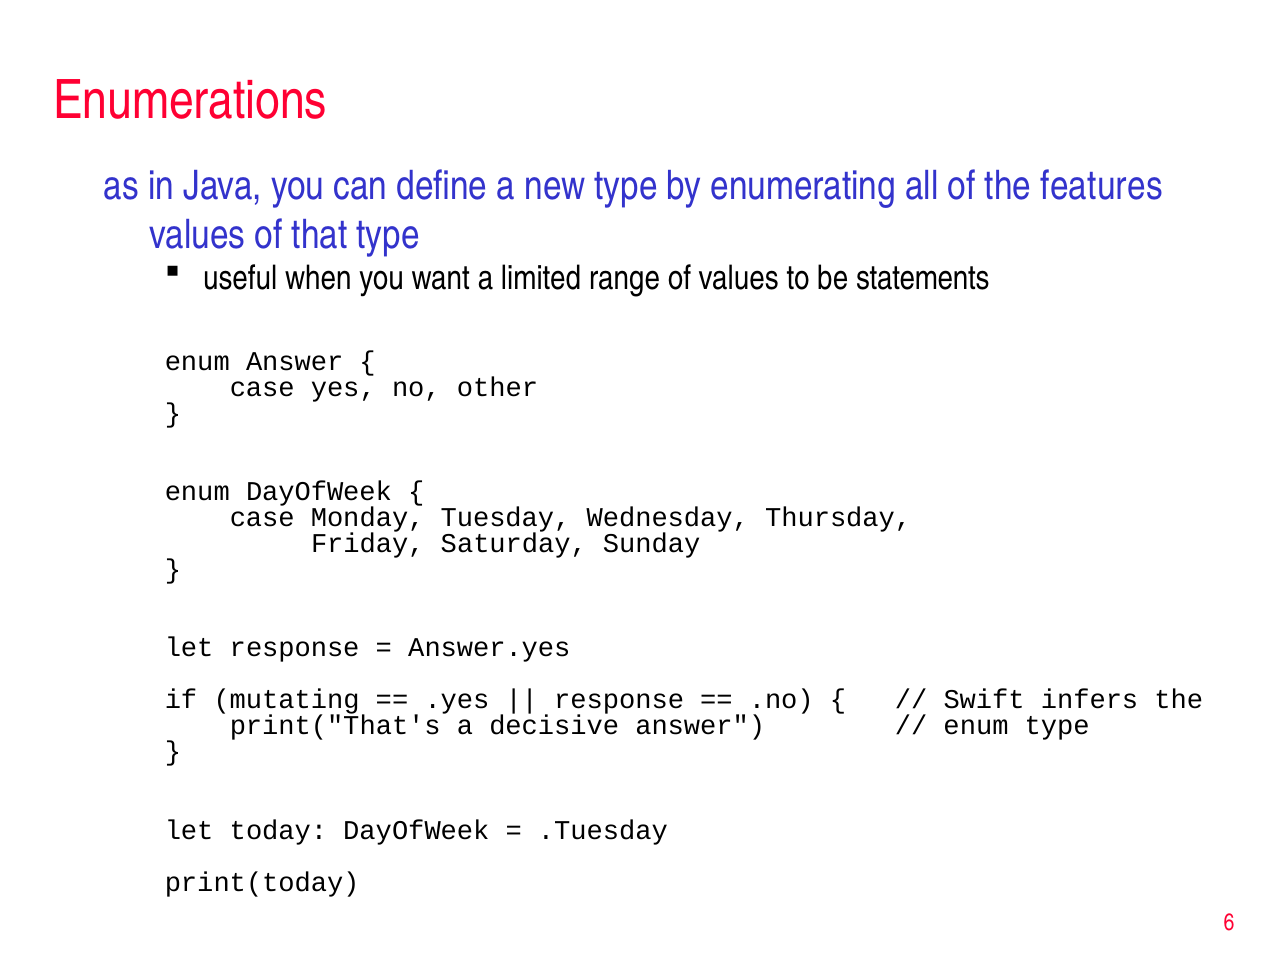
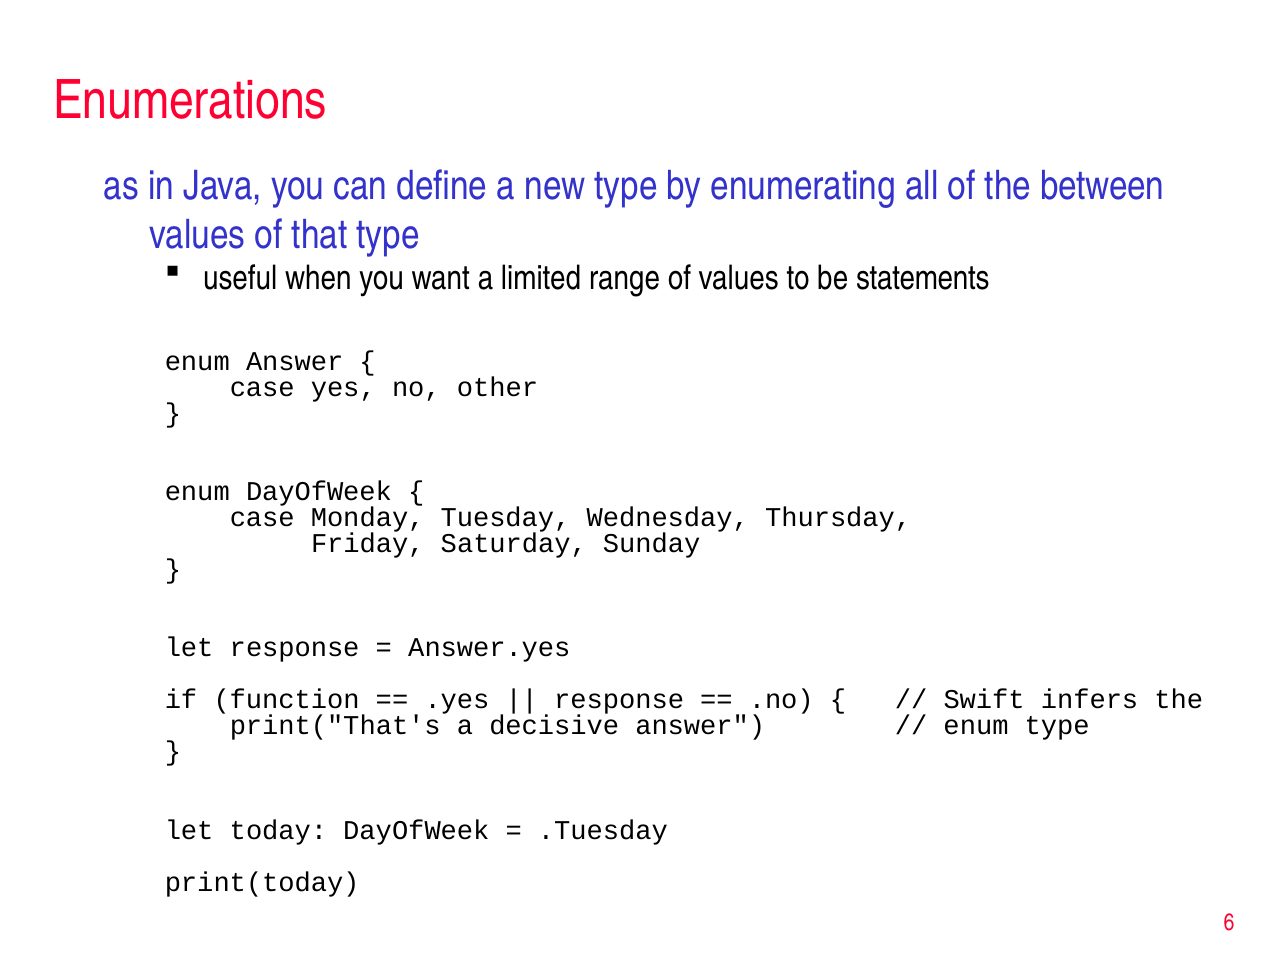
features: features -> between
mutating: mutating -> function
